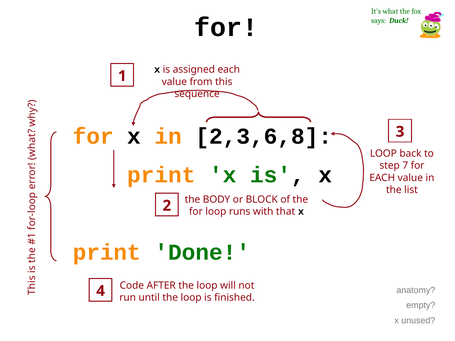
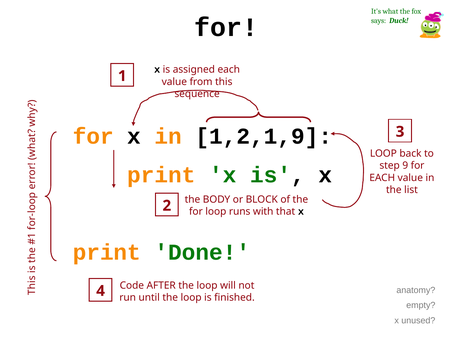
2,3,6,8: 2,3,6,8 -> 1,2,1,9
7: 7 -> 9
